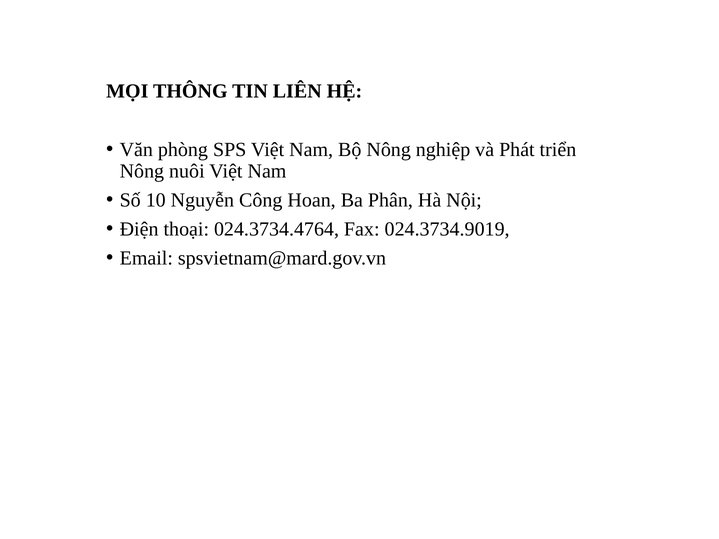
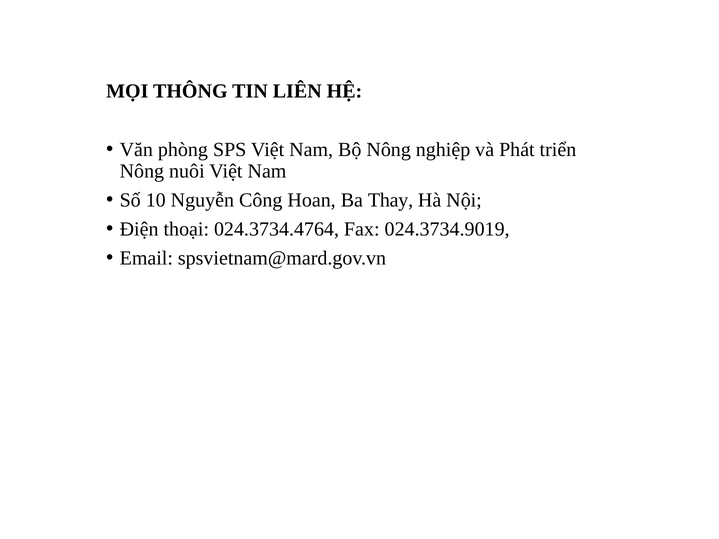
Phân: Phân -> Thay
